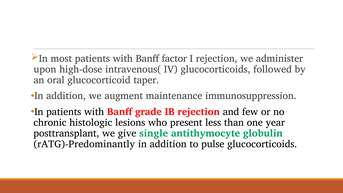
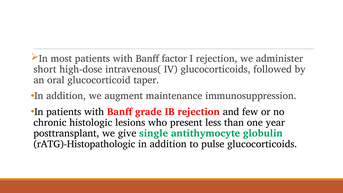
upon: upon -> short
rATG)-Predominantly: rATG)-Predominantly -> rATG)-Histopathologic
